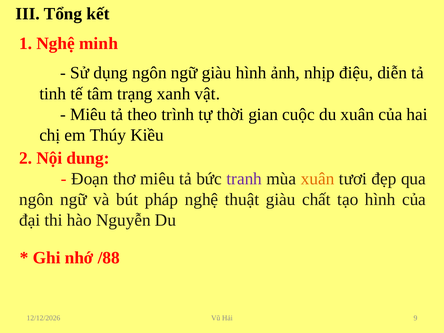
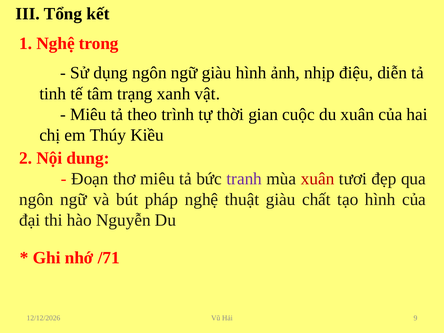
minh: minh -> trong
xuân at (318, 179) colour: orange -> red
/88: /88 -> /71
